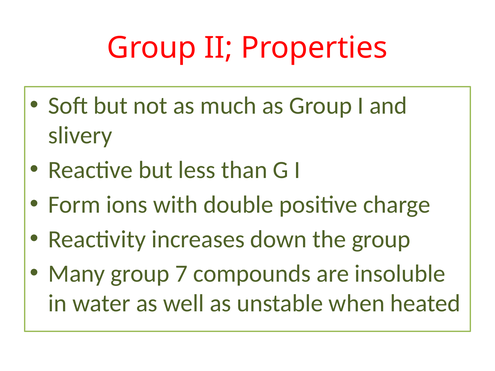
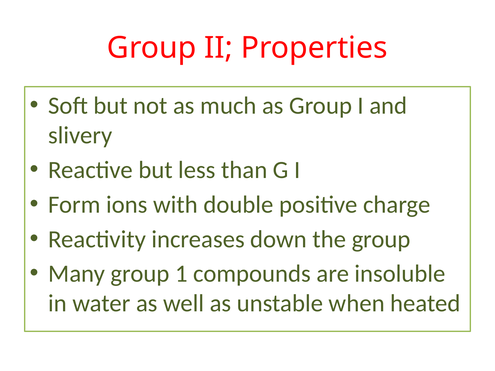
7: 7 -> 1
